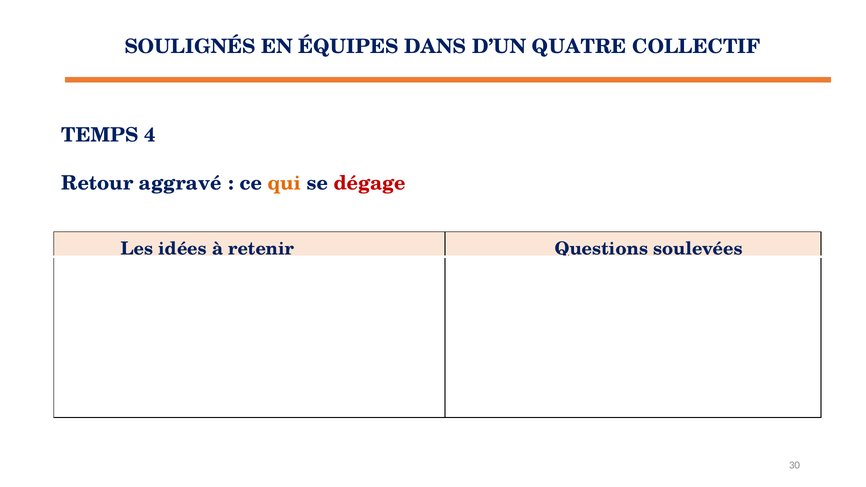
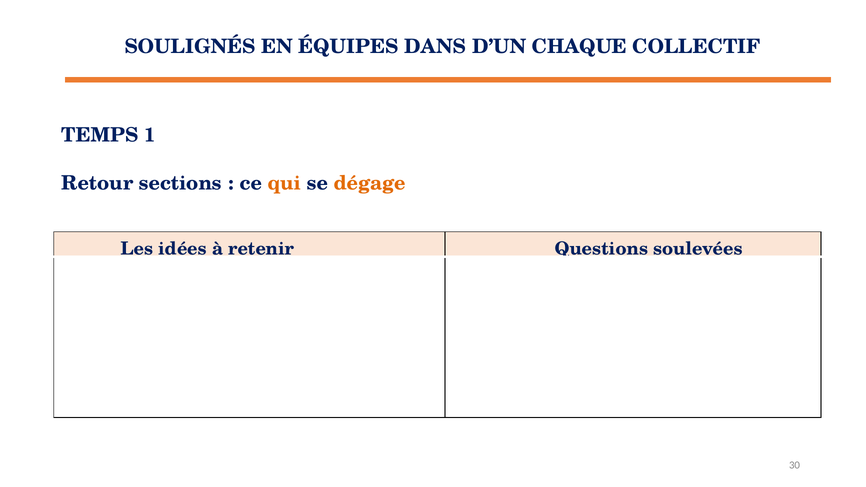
QUATRE: QUATRE -> CHAQUE
4: 4 -> 1
aggravé: aggravé -> sections
dégage colour: red -> orange
